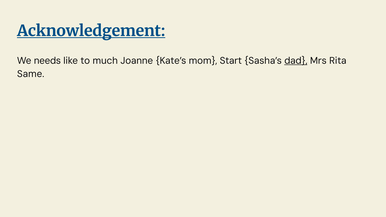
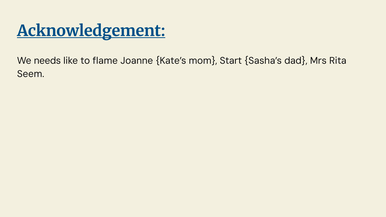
much: much -> flame
dad underline: present -> none
Same: Same -> Seem
